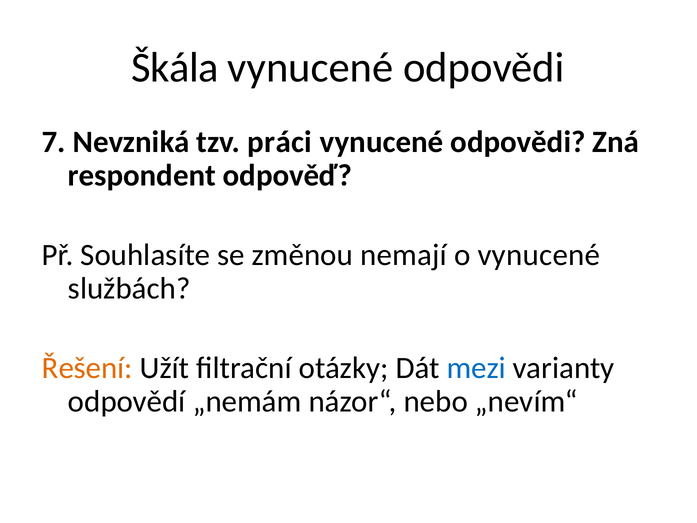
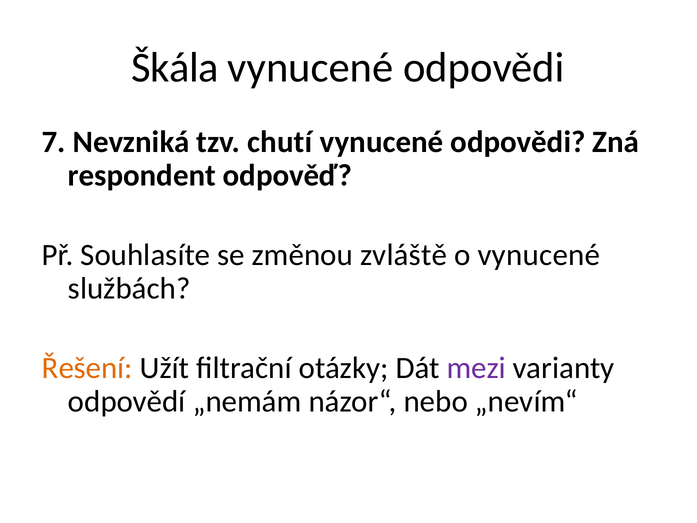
práci: práci -> chutí
nemají: nemají -> zvláště
mezi colour: blue -> purple
